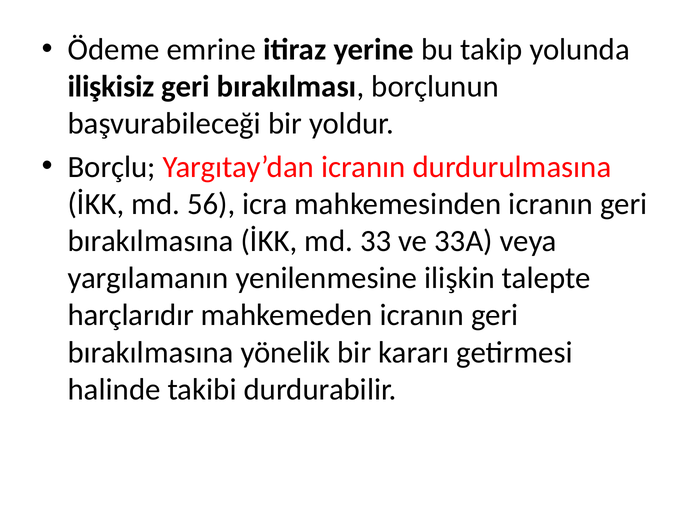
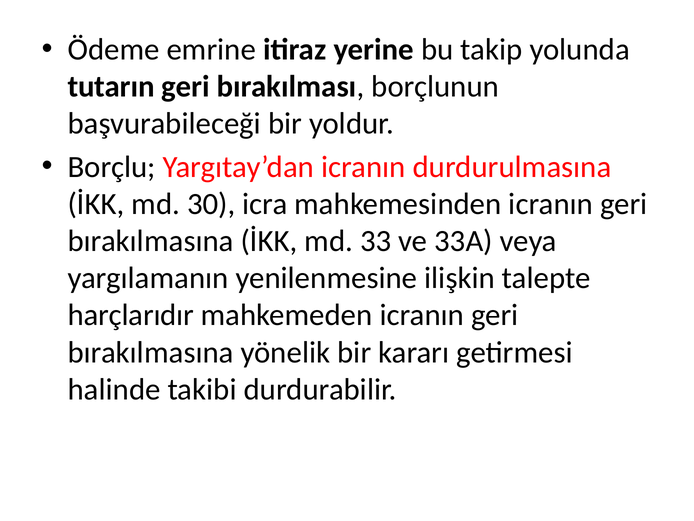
ilişkisiz: ilişkisiz -> tutarın
56: 56 -> 30
